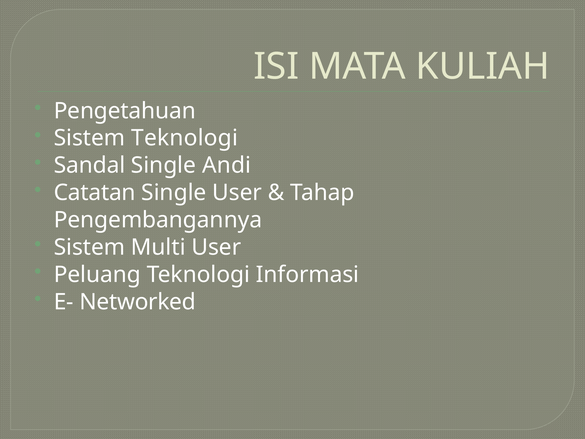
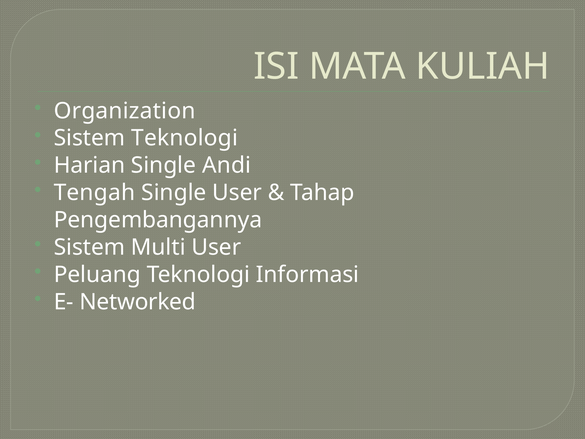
Pengetahuan: Pengetahuan -> Organization
Sandal: Sandal -> Harian
Catatan: Catatan -> Tengah
